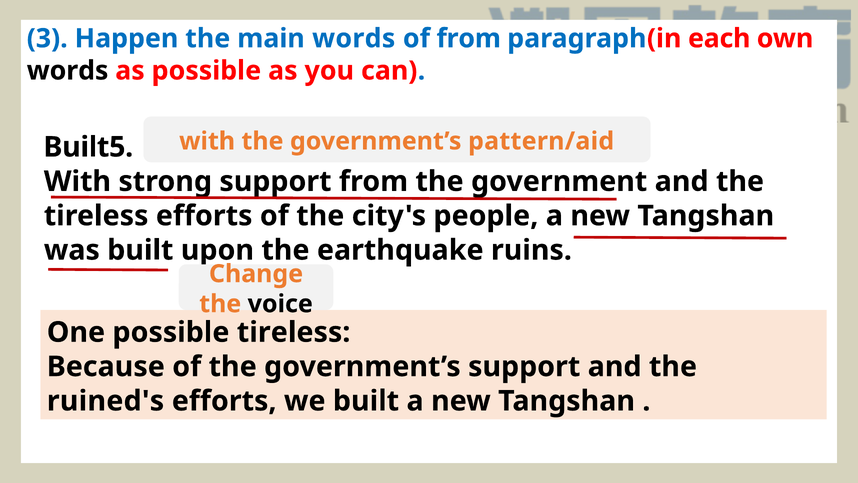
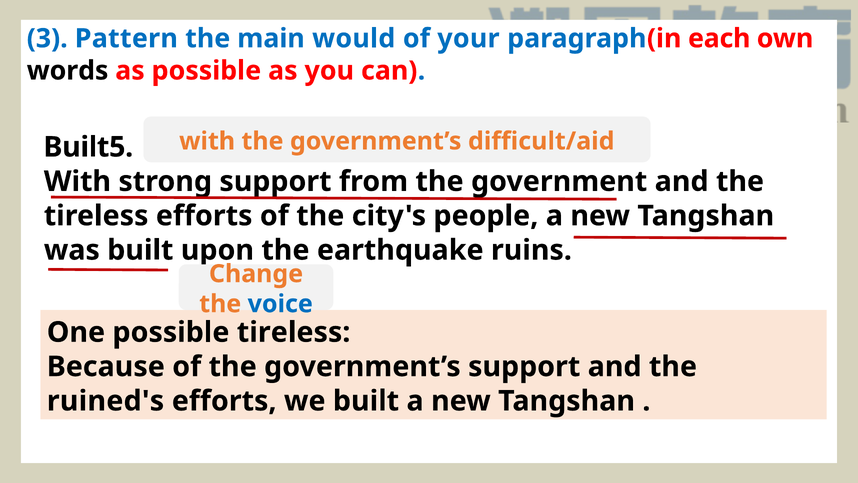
Happen: Happen -> Pattern
main words: words -> would
of from: from -> your
pattern/aid: pattern/aid -> difficult/aid
voice colour: black -> blue
